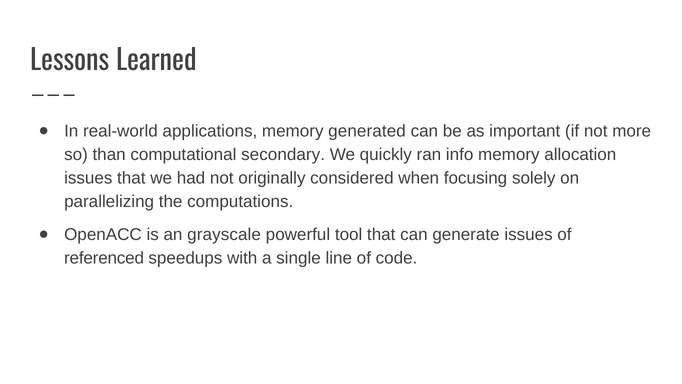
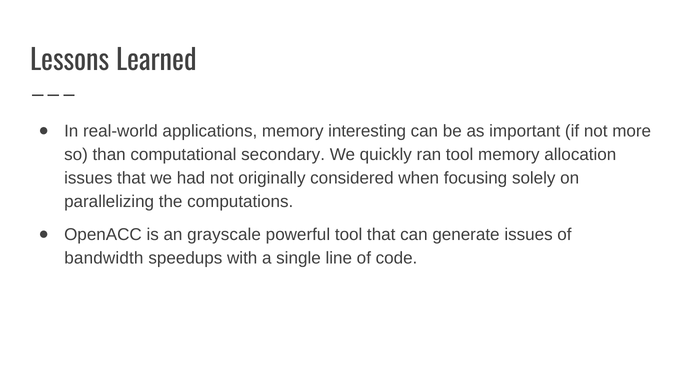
generated: generated -> interesting
ran info: info -> tool
referenced: referenced -> bandwidth
